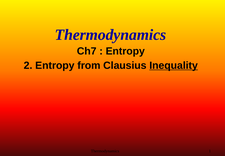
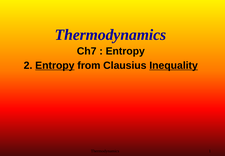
Entropy at (55, 65) underline: none -> present
